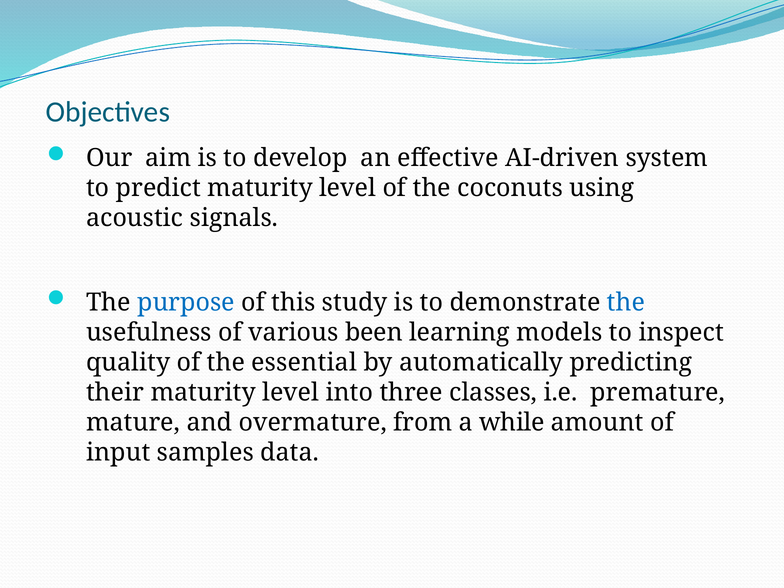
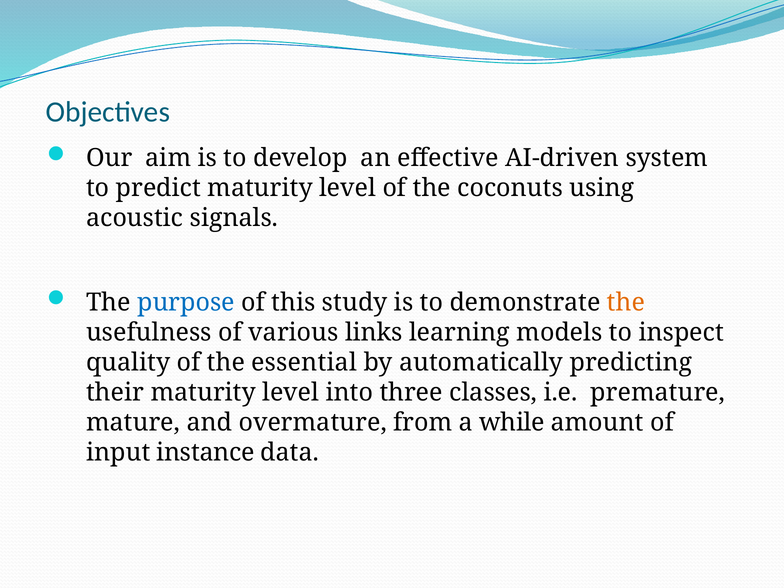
the at (626, 302) colour: blue -> orange
been: been -> links
samples: samples -> instance
